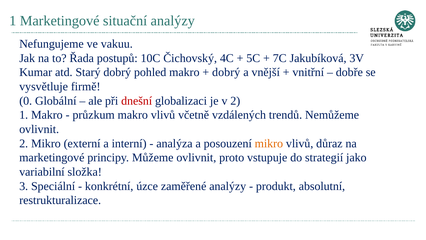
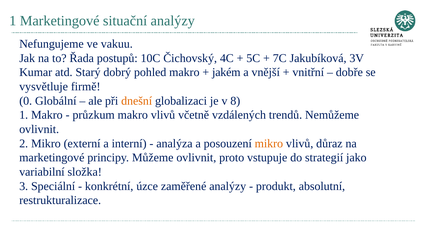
dobrý at (226, 72): dobrý -> jakém
dnešní colour: red -> orange
v 2: 2 -> 8
